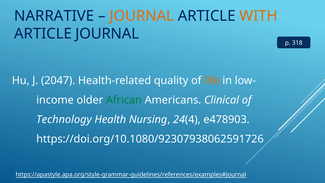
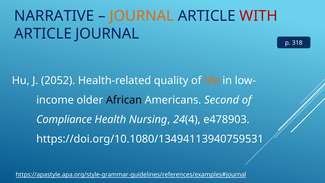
WITH colour: orange -> red
2047: 2047 -> 2052
African colour: green -> black
Clinical: Clinical -> Second
Technology: Technology -> Compliance
https://doi.org/10.1080/92307938062591726: https://doi.org/10.1080/92307938062591726 -> https://doi.org/10.1080/13494113940759531
